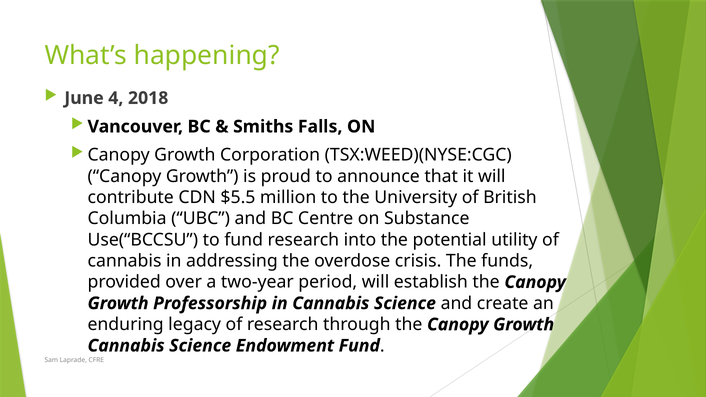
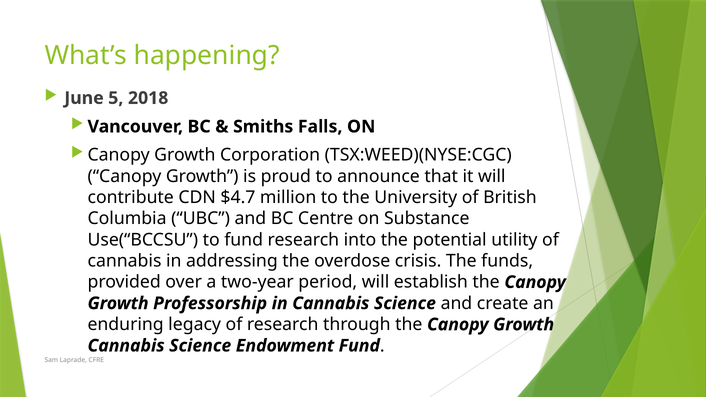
4: 4 -> 5
$5.5: $5.5 -> $4.7
